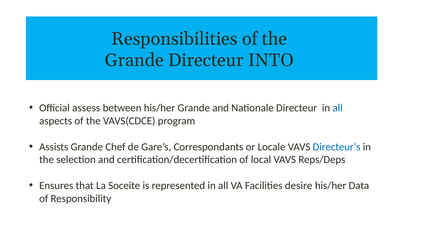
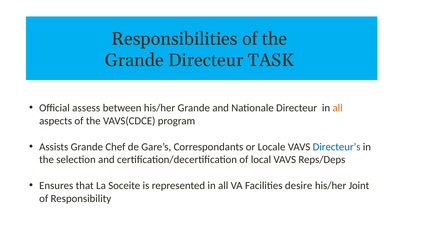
INTO: INTO -> TASK
all at (338, 108) colour: blue -> orange
Data: Data -> Joint
